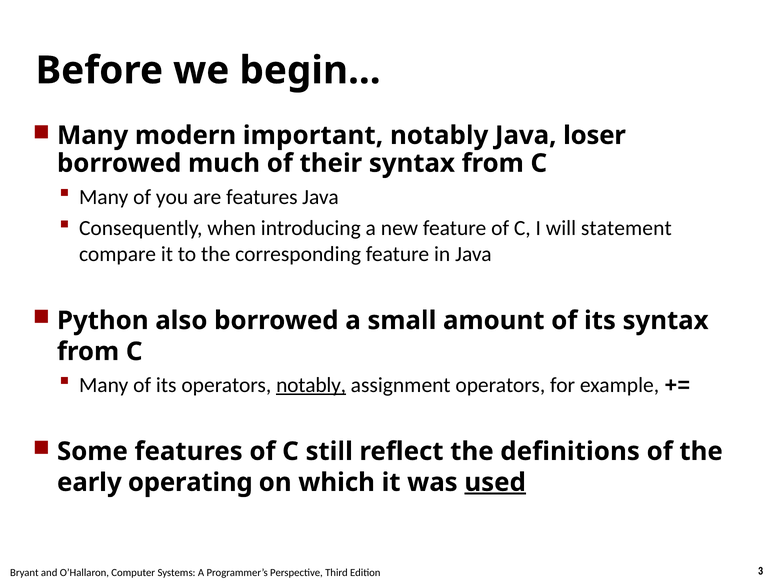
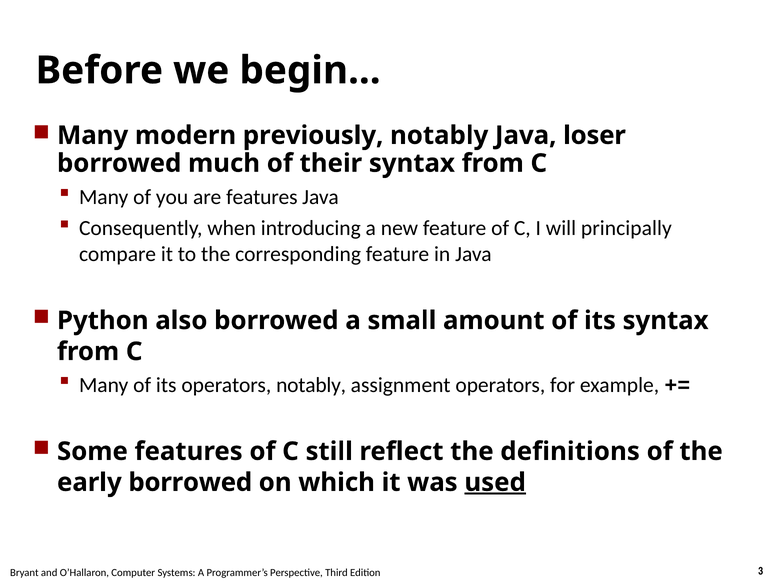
important: important -> previously
statement: statement -> principally
notably at (311, 385) underline: present -> none
early operating: operating -> borrowed
